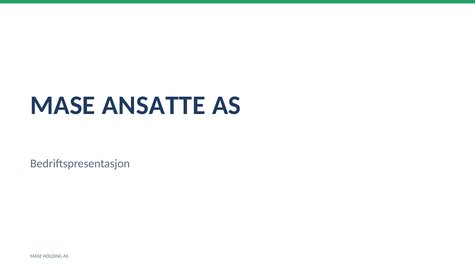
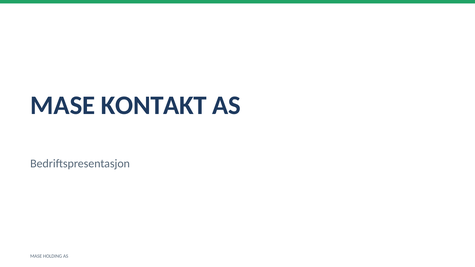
ANSATTE: ANSATTE -> KONTAKT
